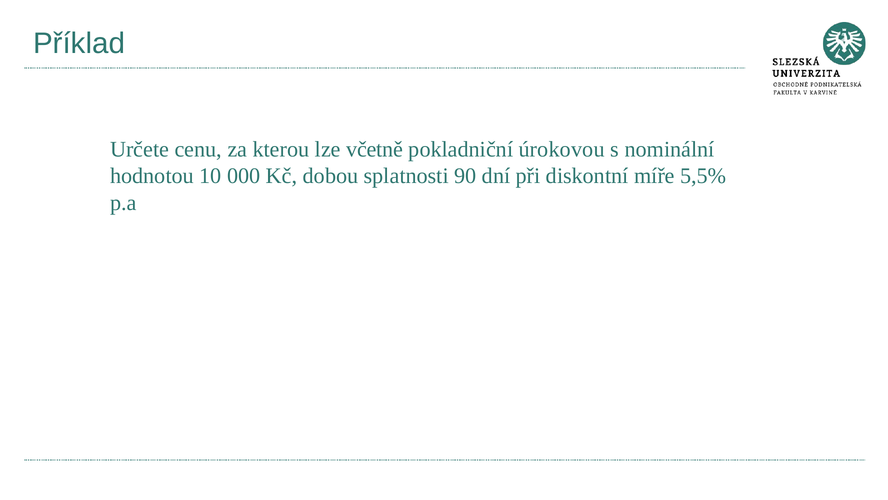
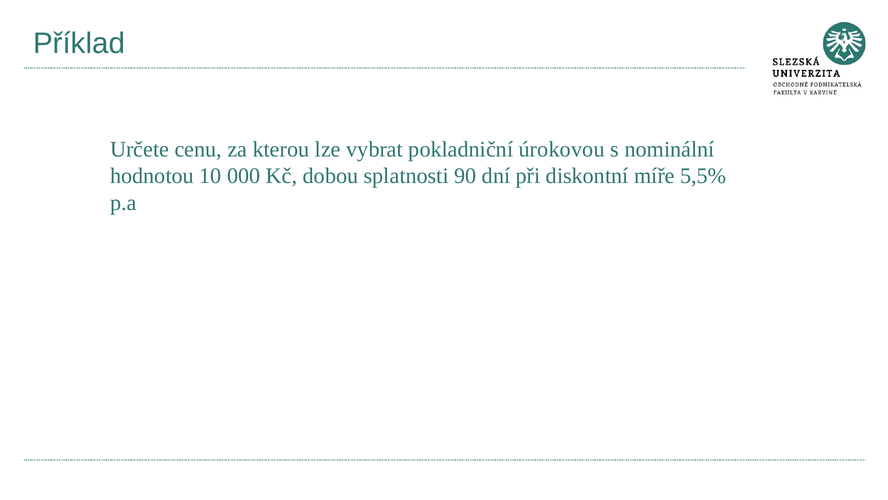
včetně: včetně -> vybrat
